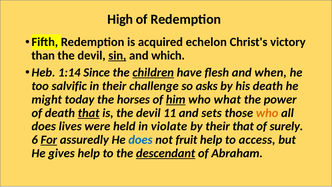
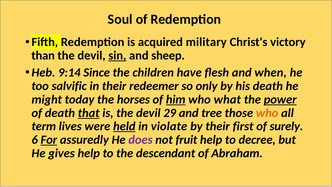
High: High -> Soul
echelon: echelon -> military
which: which -> sheep
1:14: 1:14 -> 9:14
children underline: present -> none
challenge: challenge -> redeemer
asks: asks -> only
power underline: none -> present
11: 11 -> 29
sets: sets -> tree
does at (44, 126): does -> term
held underline: none -> present
their that: that -> first
does at (140, 140) colour: blue -> purple
access: access -> decree
descendant underline: present -> none
